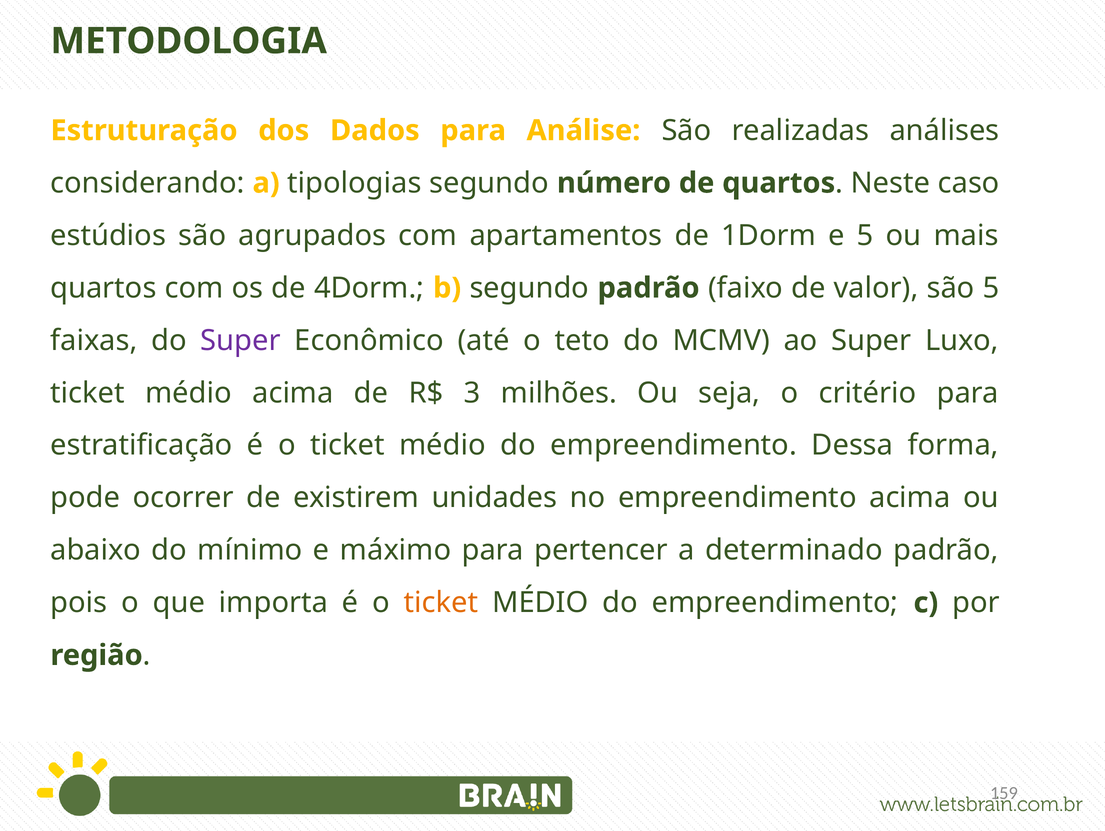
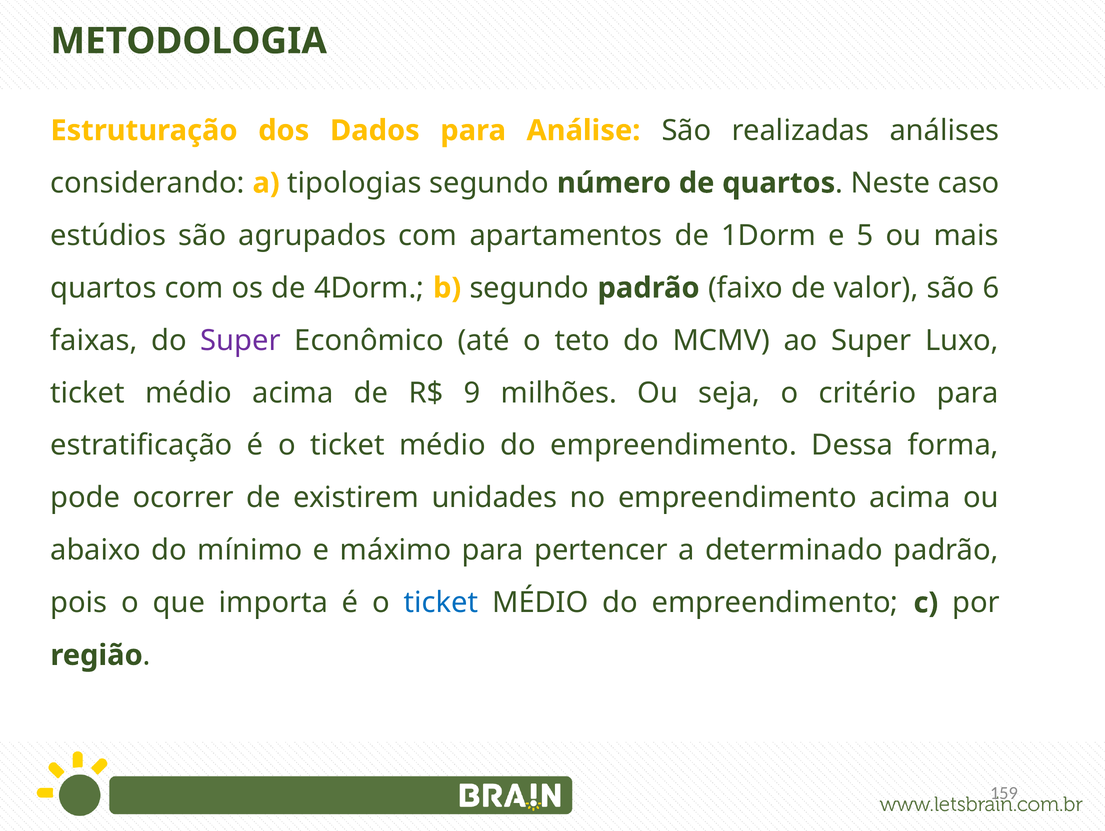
são 5: 5 -> 6
3: 3 -> 9
ticket at (441, 603) colour: orange -> blue
